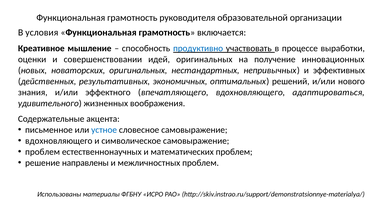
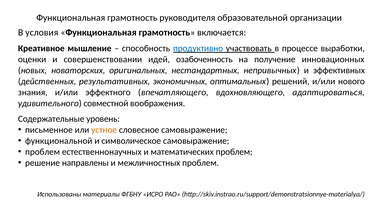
идей оригинальных: оригинальных -> озабоченность
жизненных: жизненных -> совместной
акцента: акцента -> уровень
устное colour: blue -> orange
вдохновляющего at (59, 141): вдохновляющего -> функциональной
